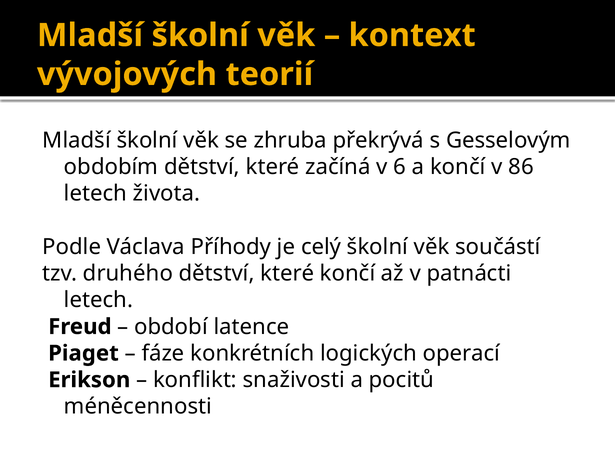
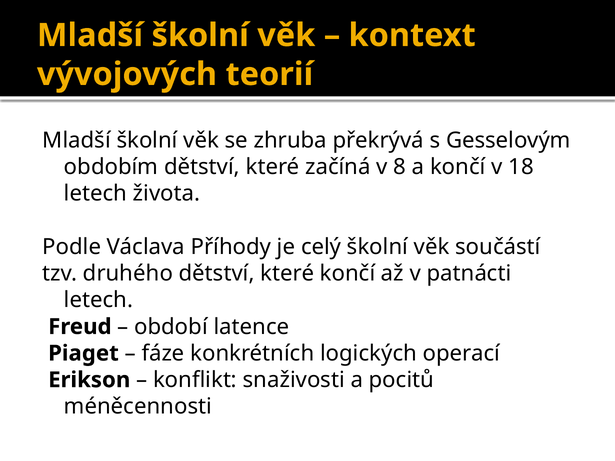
6: 6 -> 8
86: 86 -> 18
